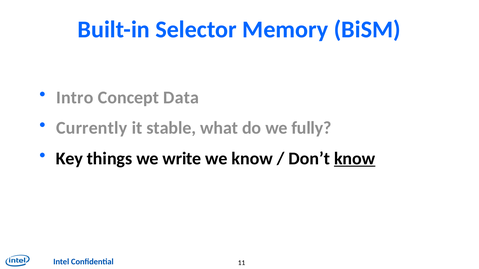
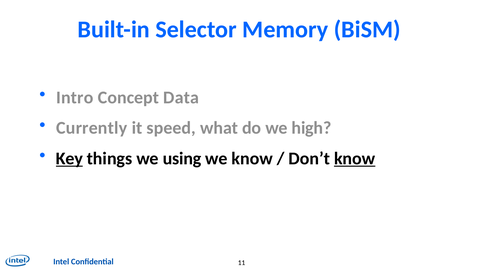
stable: stable -> speed
fully: fully -> high
Key underline: none -> present
write: write -> using
